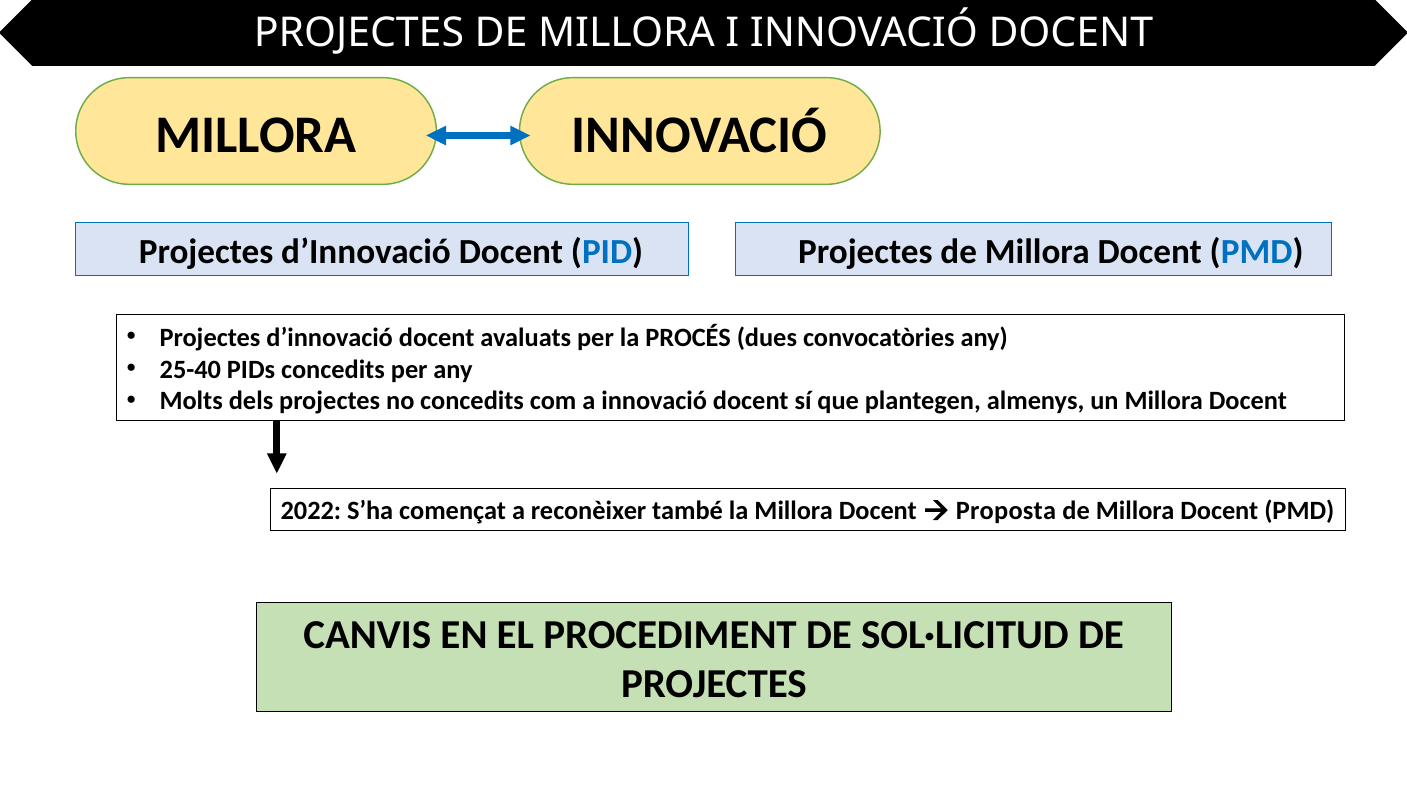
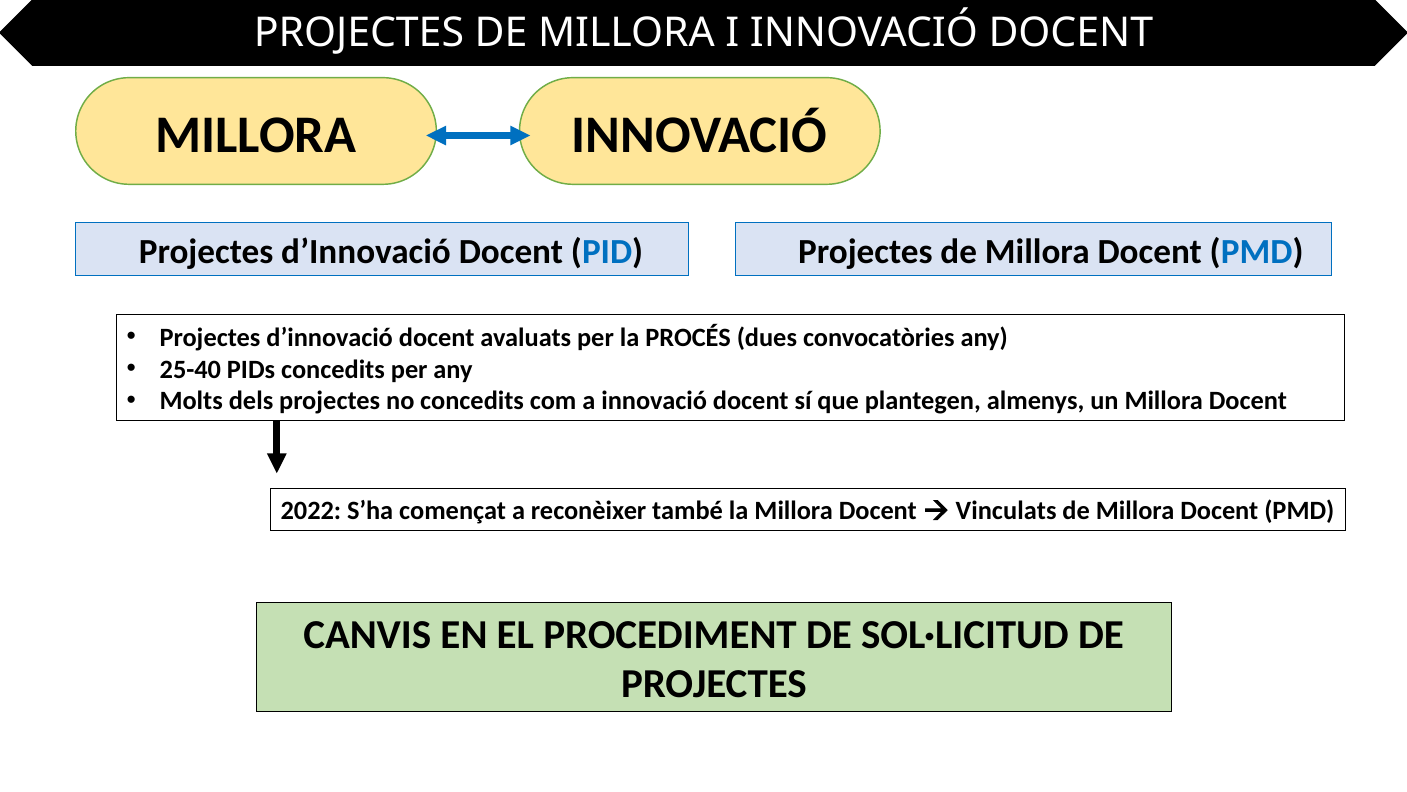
Proposta: Proposta -> Vinculats
